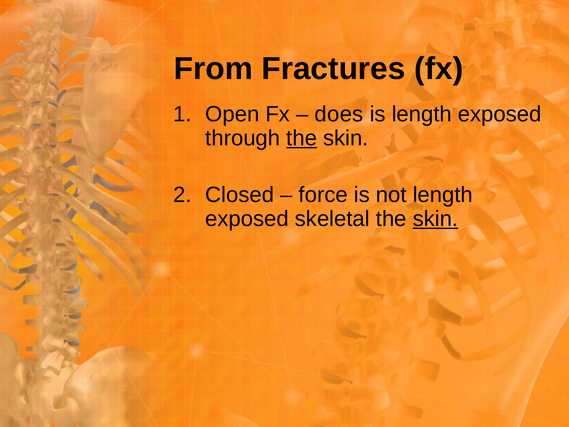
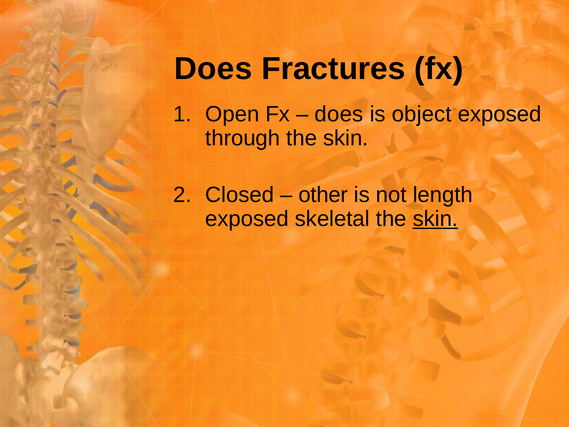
From at (213, 69): From -> Does
is length: length -> object
the at (302, 138) underline: present -> none
force: force -> other
